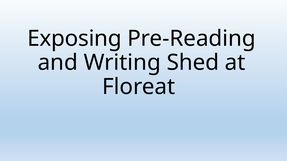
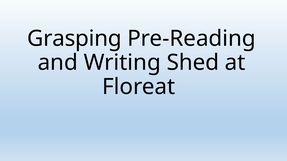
Exposing: Exposing -> Grasping
